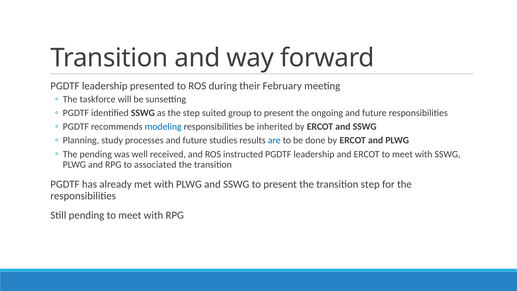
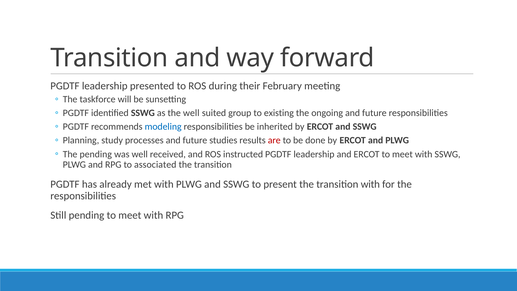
the step: step -> well
group to present: present -> existing
are colour: blue -> red
transition step: step -> with
